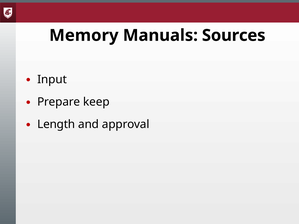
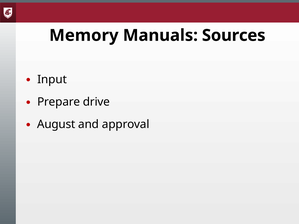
keep: keep -> drive
Length: Length -> August
